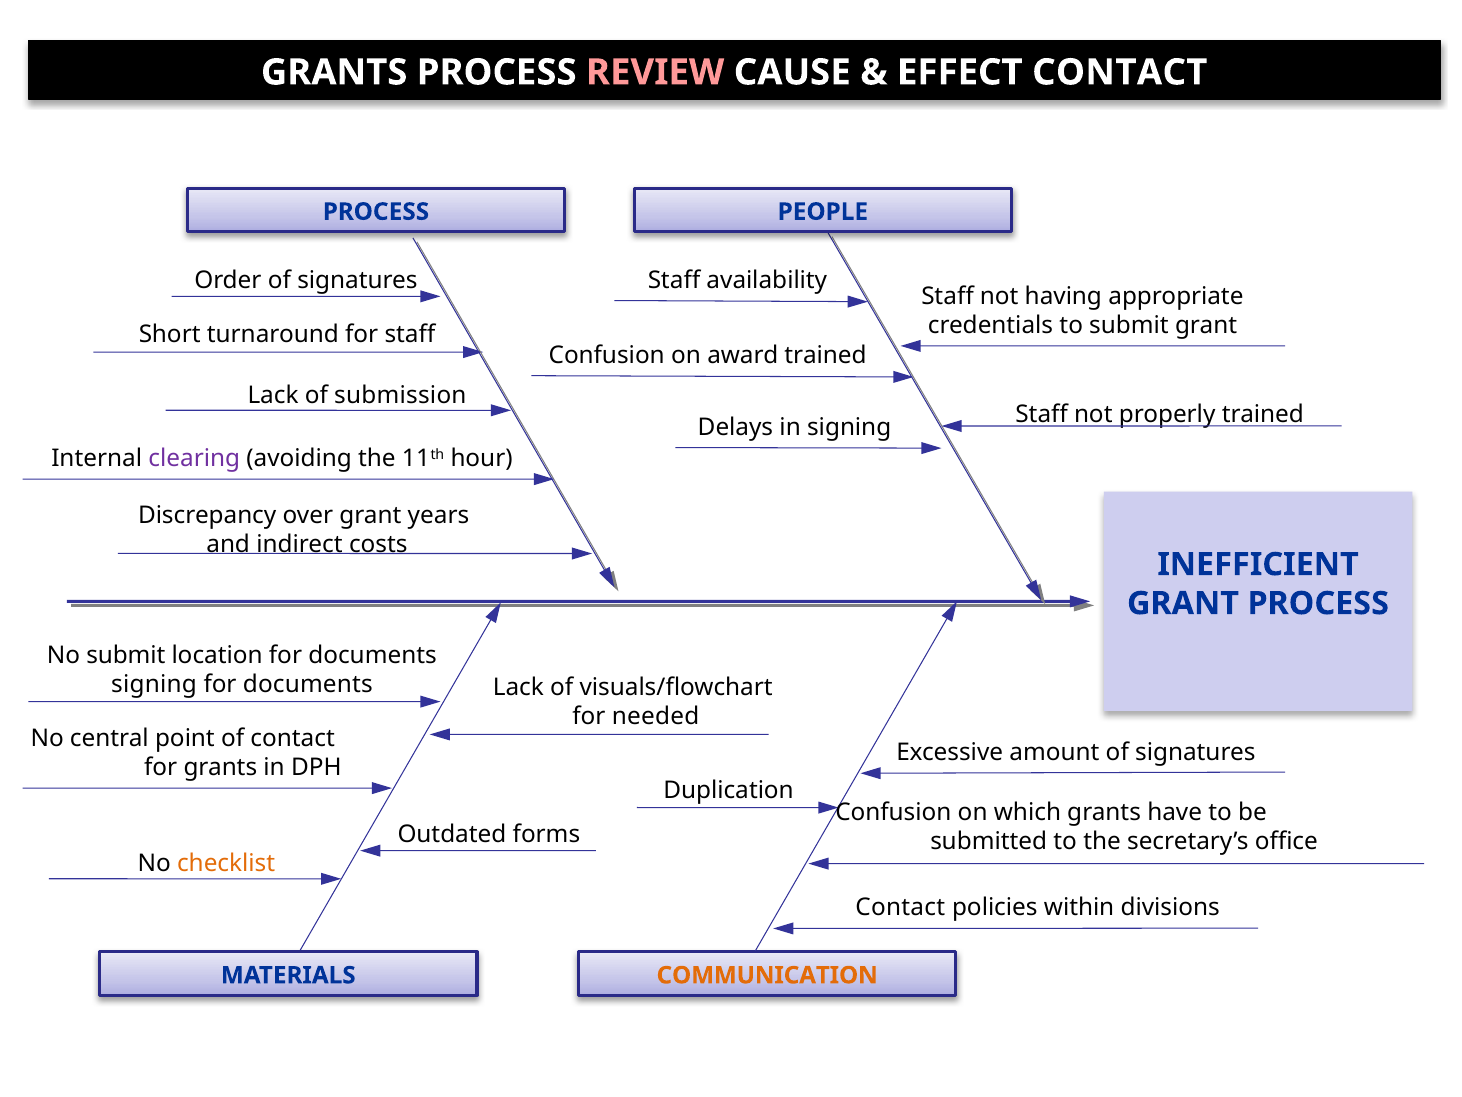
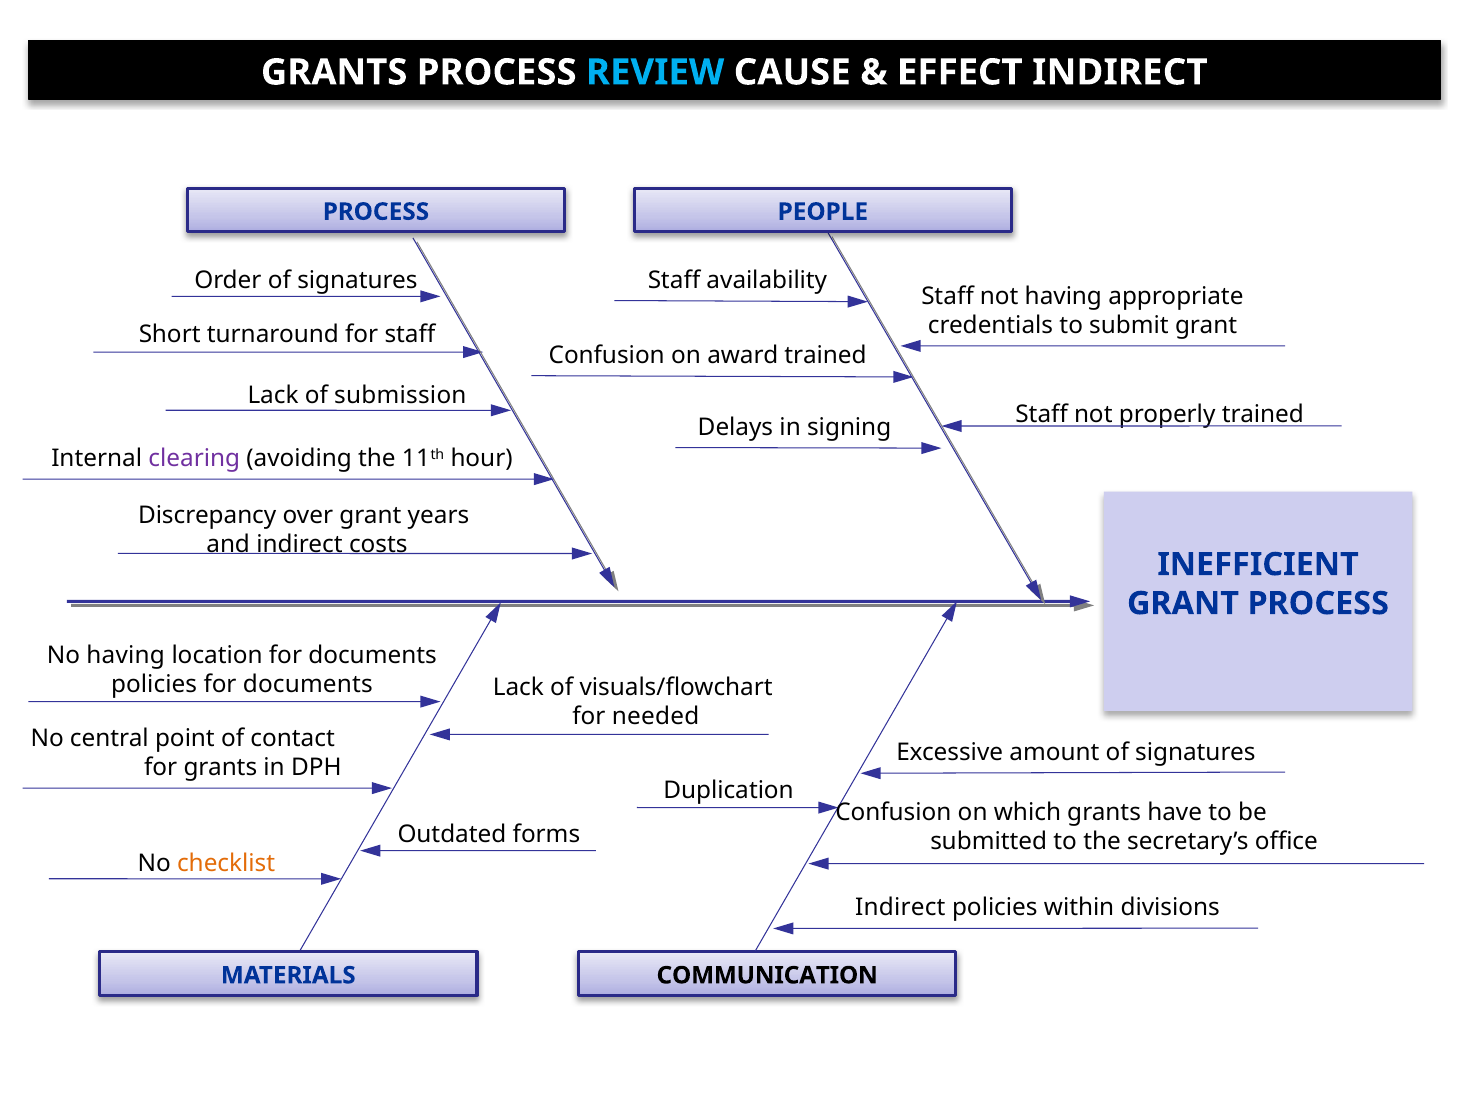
REVIEW colour: pink -> light blue
EFFECT CONTACT: CONTACT -> INDIRECT
No submit: submit -> having
signing at (154, 684): signing -> policies
Contact at (900, 907): Contact -> Indirect
COMMUNICATION colour: orange -> black
